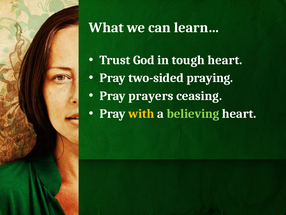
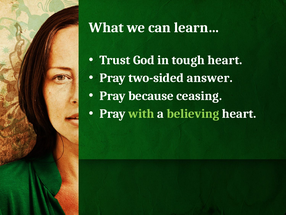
praying: praying -> answer
prayers: prayers -> because
with colour: yellow -> light green
